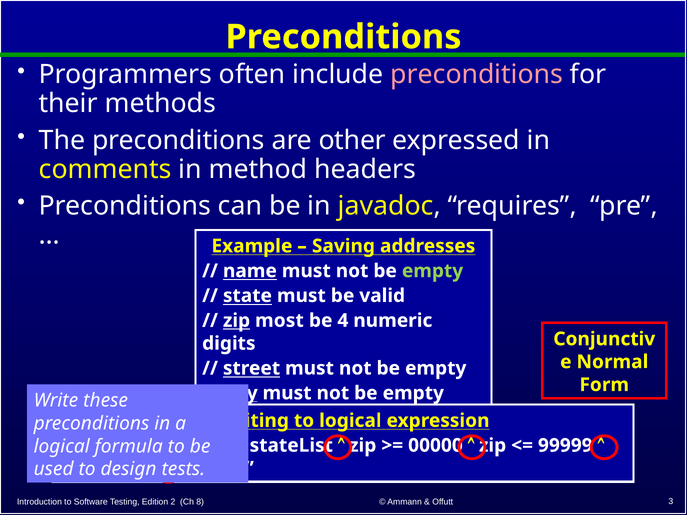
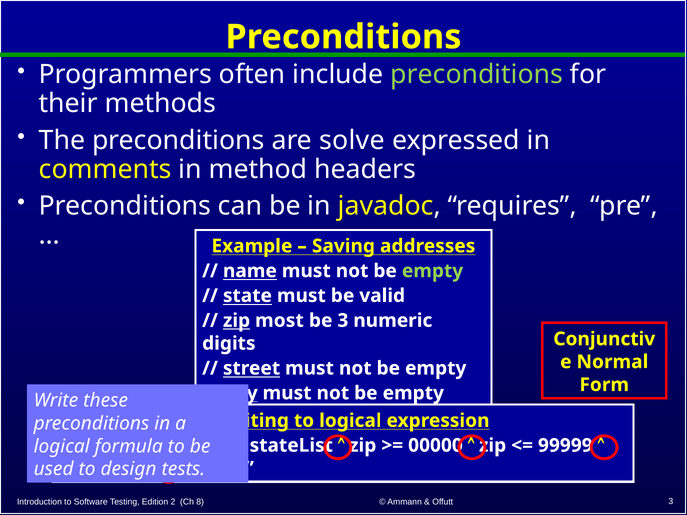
preconditions at (477, 75) colour: pink -> light green
other: other -> solve
be 4: 4 -> 3
